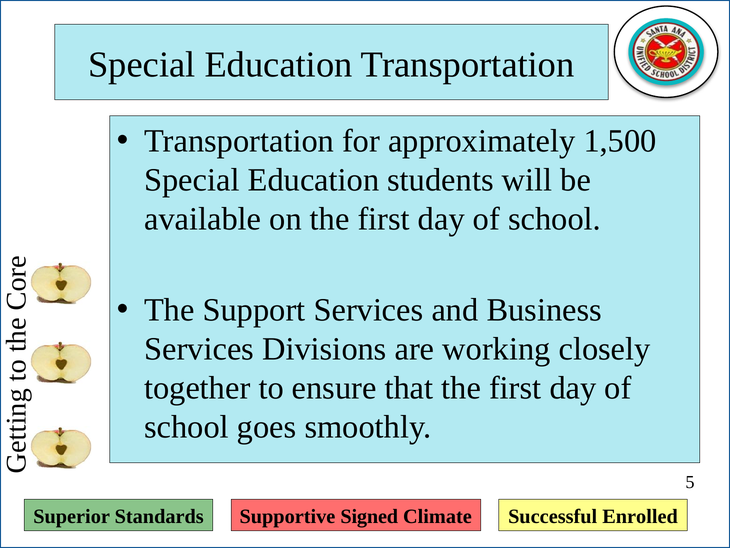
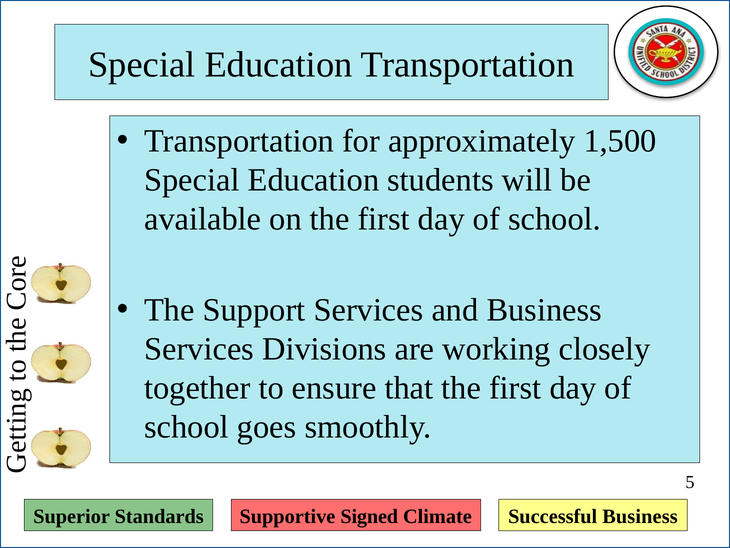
Enrolled at (640, 516): Enrolled -> Business
